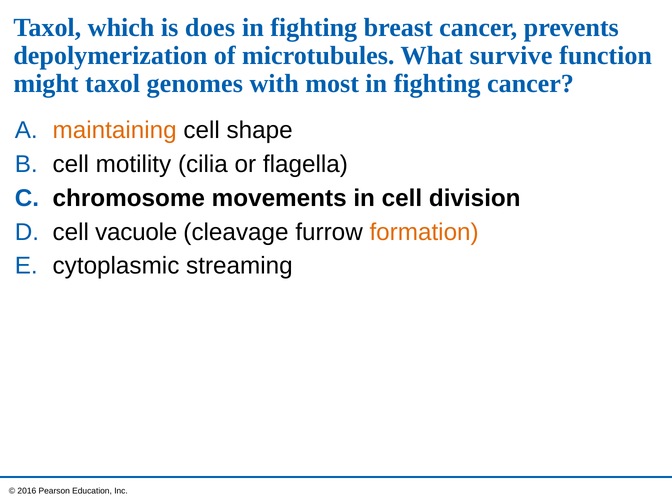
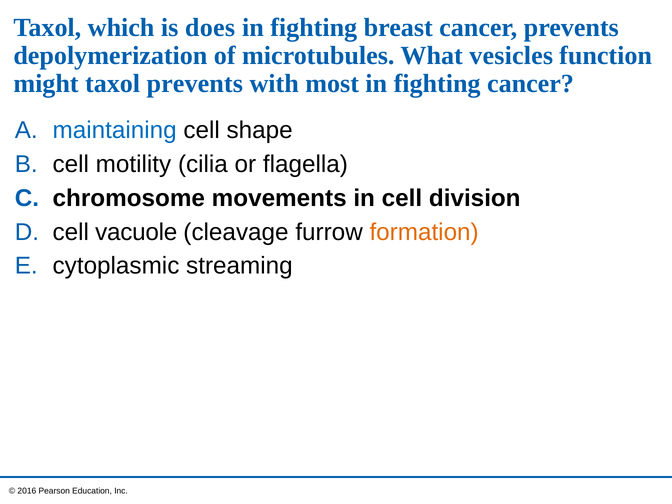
survive: survive -> vesicles
taxol genomes: genomes -> prevents
maintaining colour: orange -> blue
